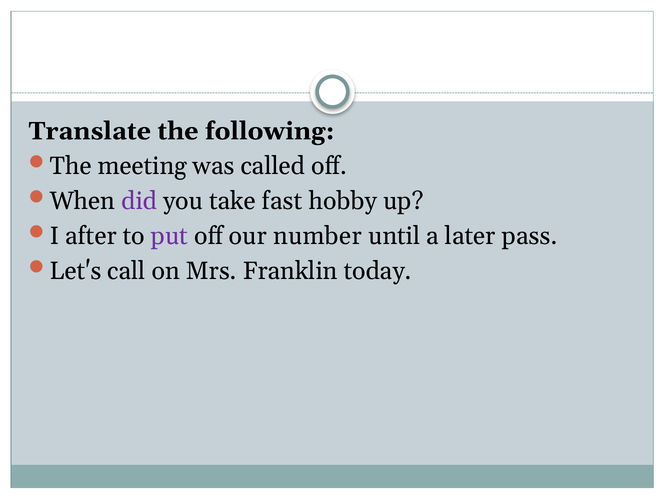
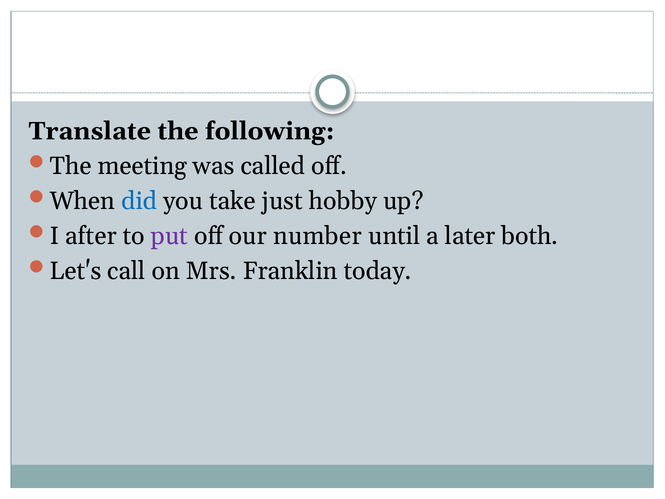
did colour: purple -> blue
fast: fast -> just
pass: pass -> both
